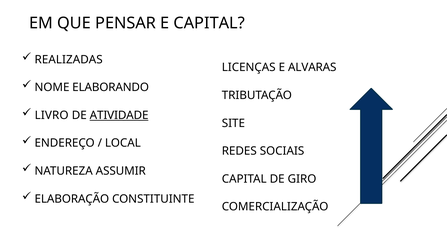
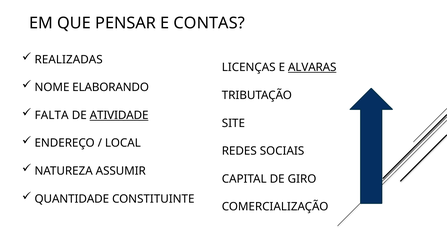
E CAPITAL: CAPITAL -> CONTAS
ALVARAS underline: none -> present
LIVRO: LIVRO -> FALTA
ELABORAÇÃO: ELABORAÇÃO -> QUANTIDADE
